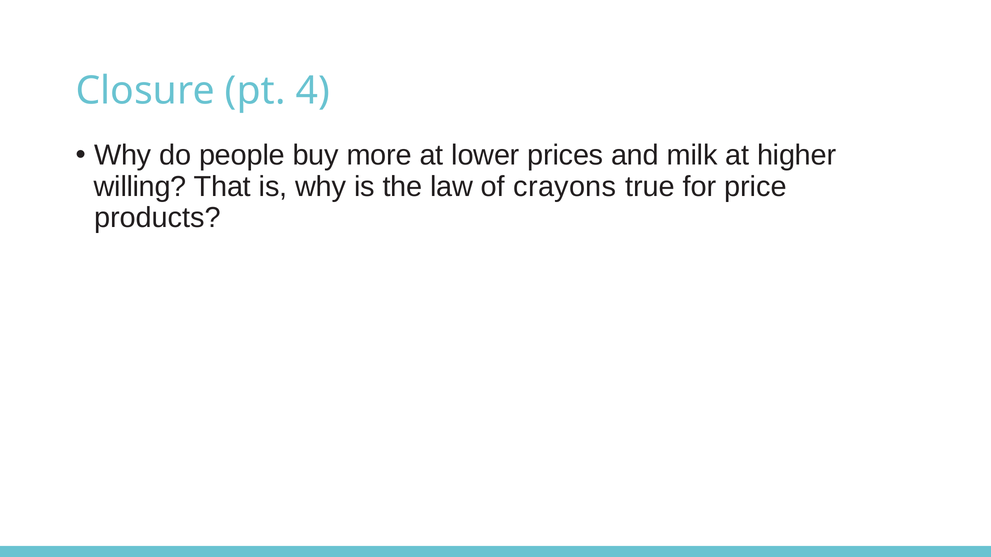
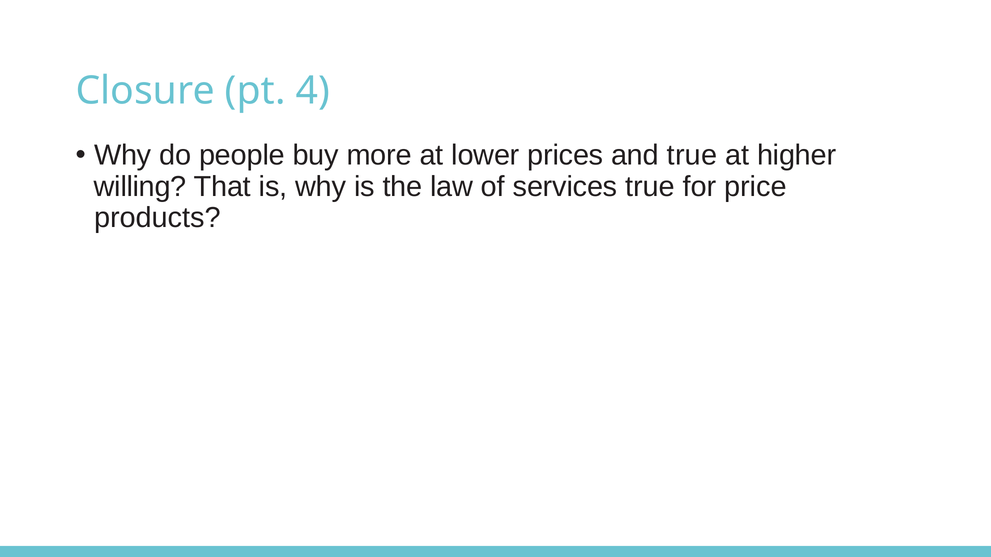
and milk: milk -> true
crayons: crayons -> services
